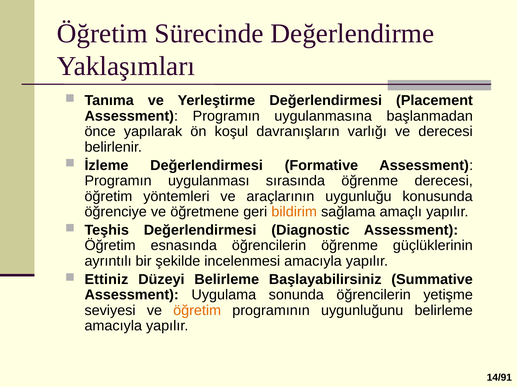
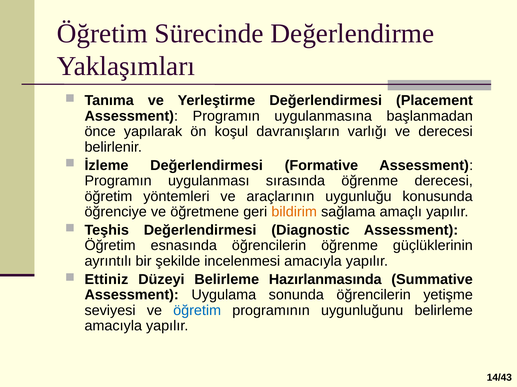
Başlayabilirsiniz: Başlayabilirsiniz -> Hazırlanmasında
öğretim at (197, 311) colour: orange -> blue
14/91: 14/91 -> 14/43
